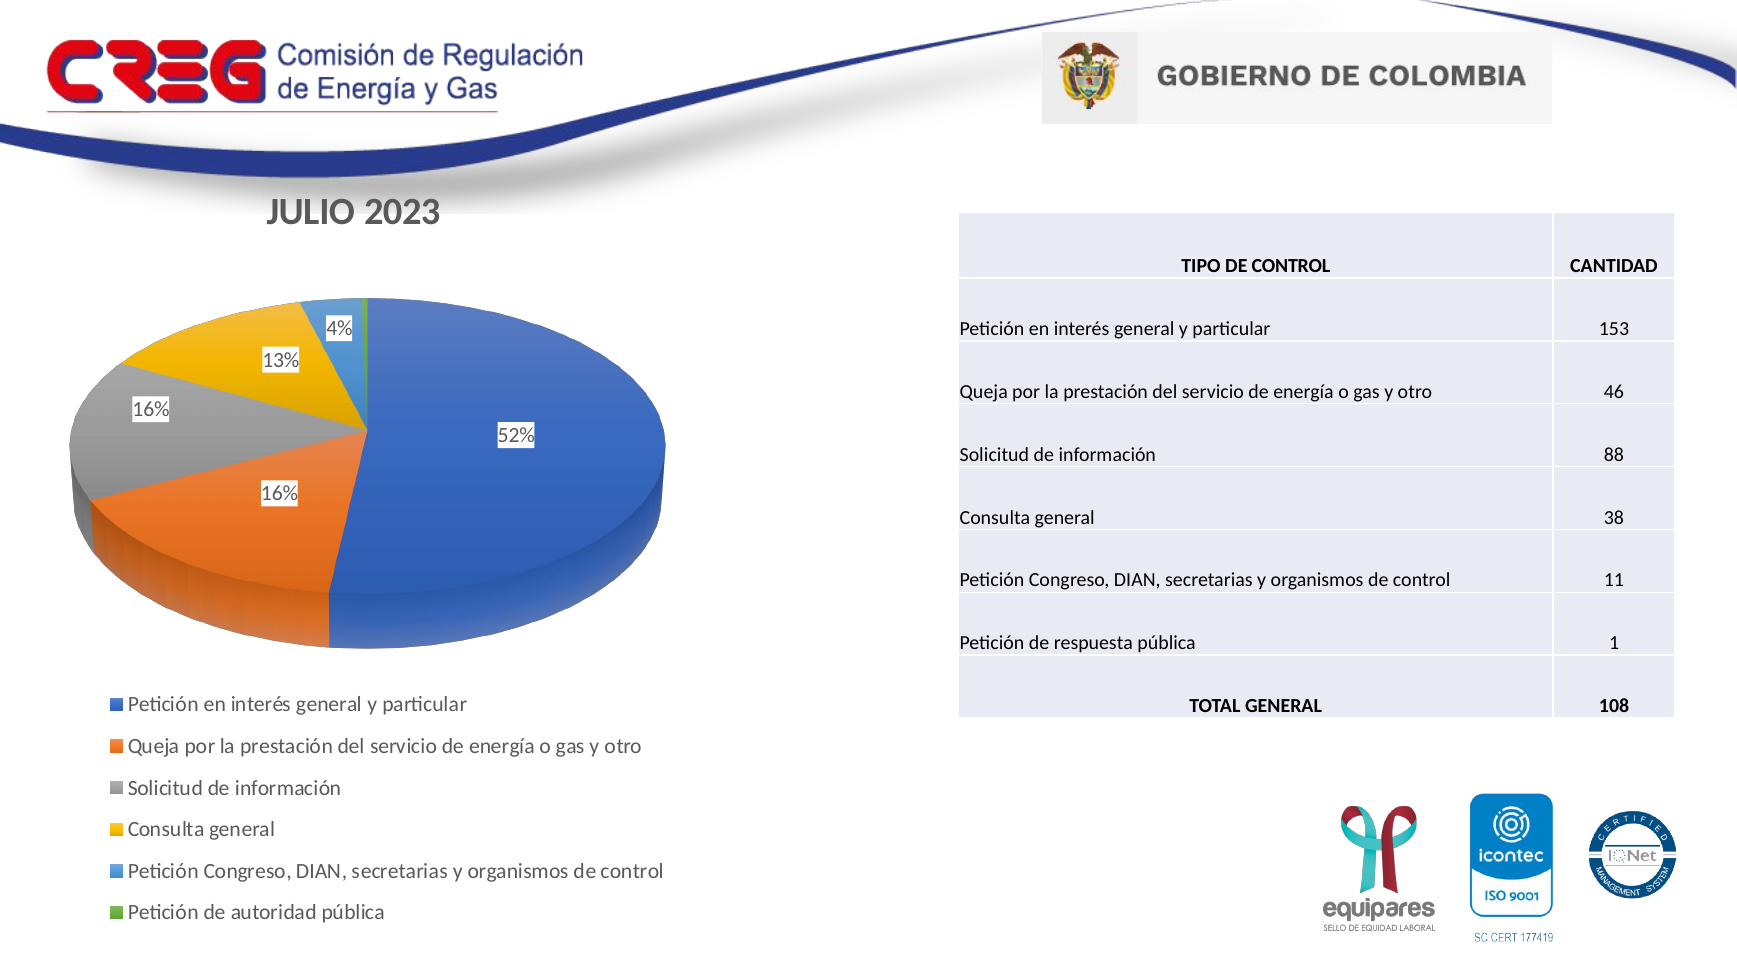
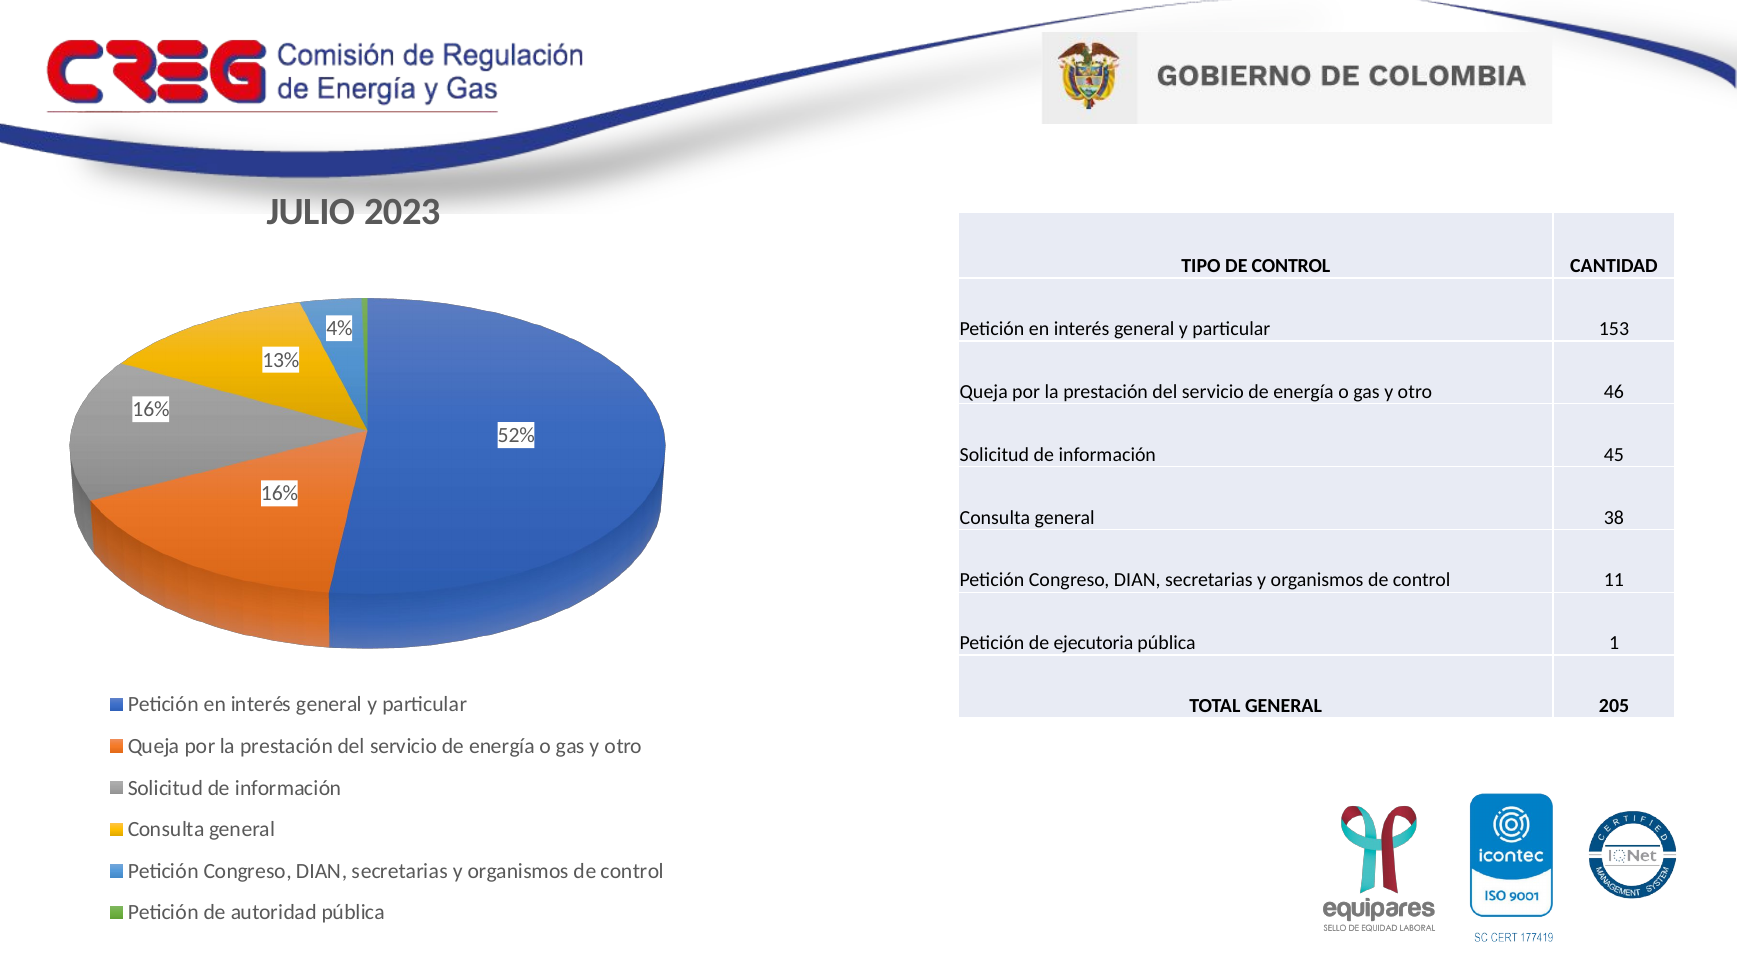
88: 88 -> 45
respuesta: respuesta -> ejecutoria
108: 108 -> 205
